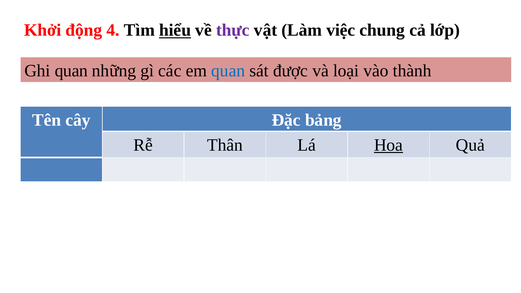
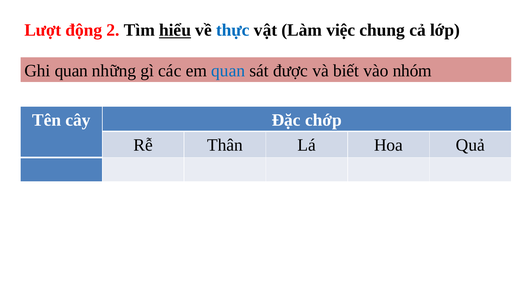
Khởi: Khởi -> Lượt
4: 4 -> 2
thực colour: purple -> blue
loại: loại -> biết
thành: thành -> nhóm
bảng: bảng -> chớp
Hoa underline: present -> none
